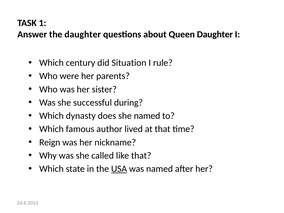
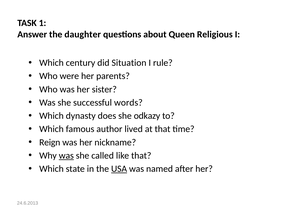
Queen Daughter: Daughter -> Religious
during: during -> words
she named: named -> odkazy
was at (66, 156) underline: none -> present
